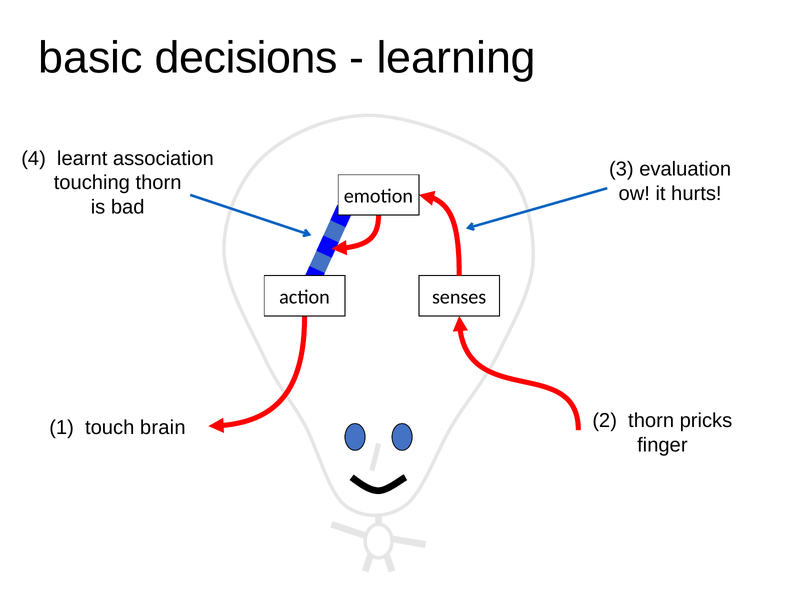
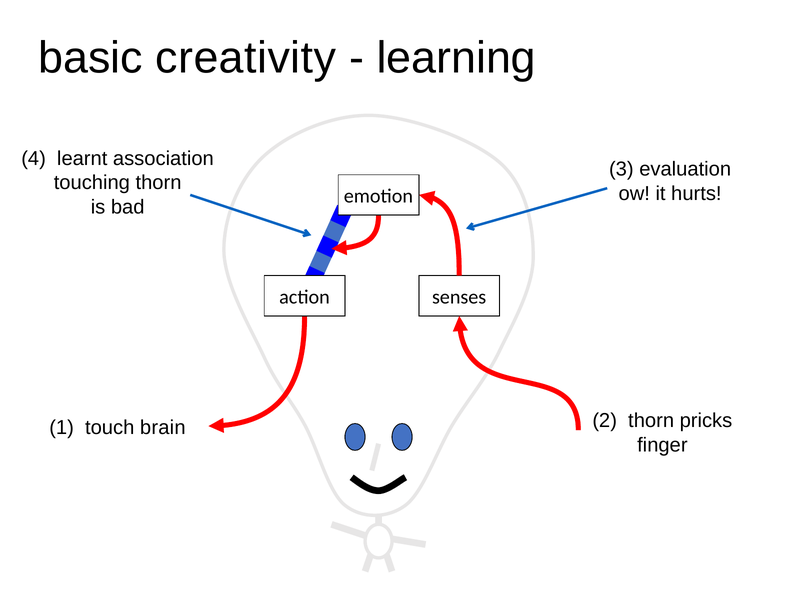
decisions: decisions -> creativity
